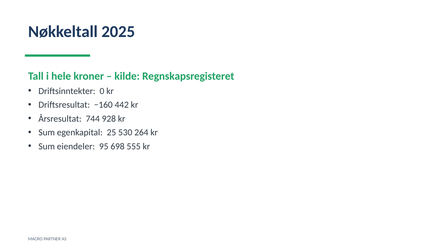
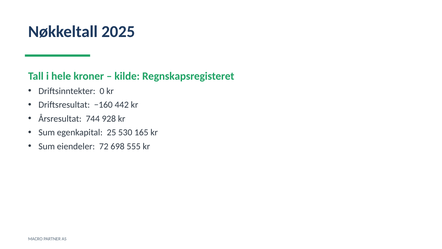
264: 264 -> 165
95: 95 -> 72
